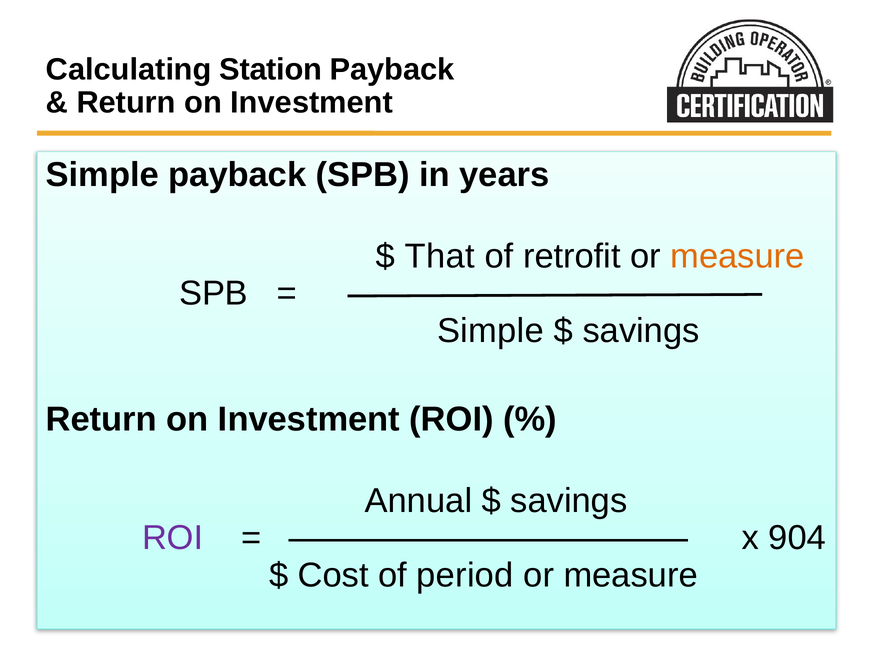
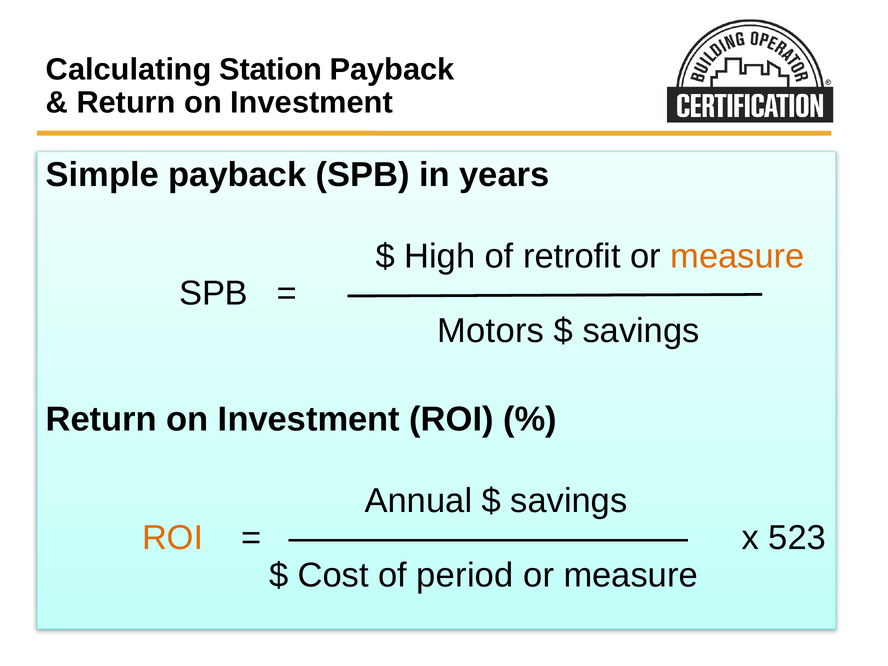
That: That -> High
Simple at (491, 331): Simple -> Motors
ROI at (173, 538) colour: purple -> orange
904: 904 -> 523
